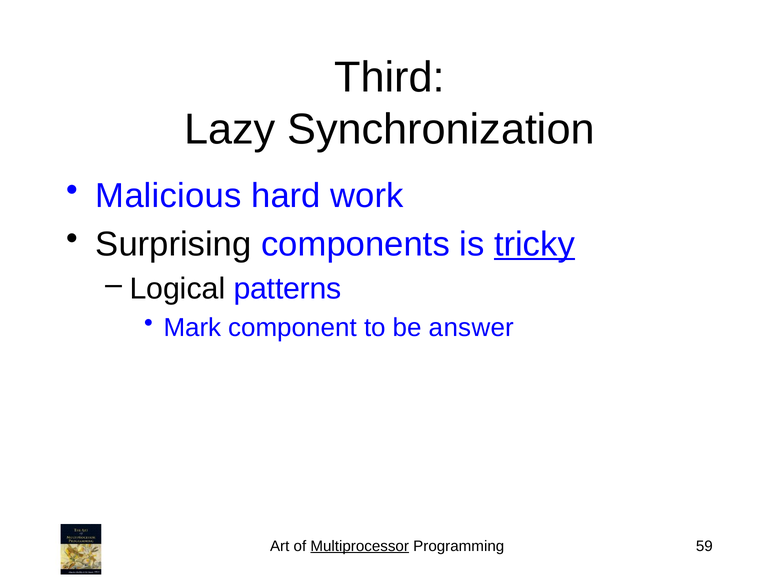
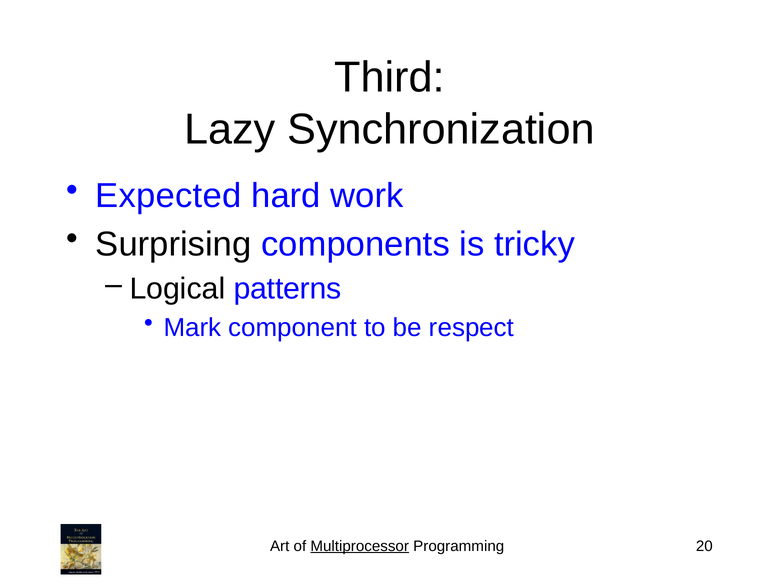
Malicious: Malicious -> Expected
tricky underline: present -> none
answer: answer -> respect
59: 59 -> 20
